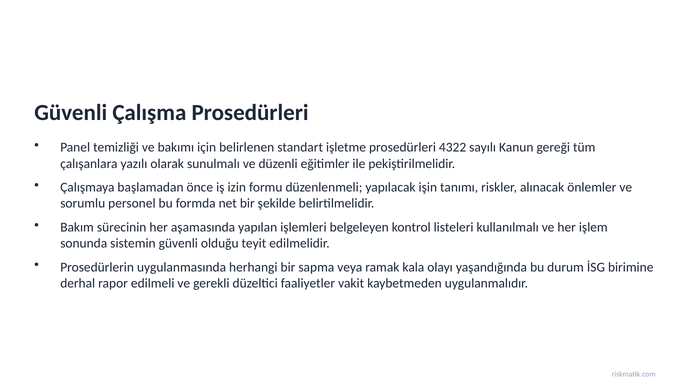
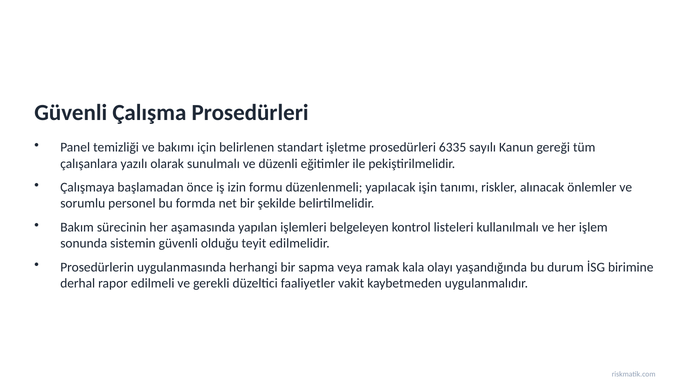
4322: 4322 -> 6335
